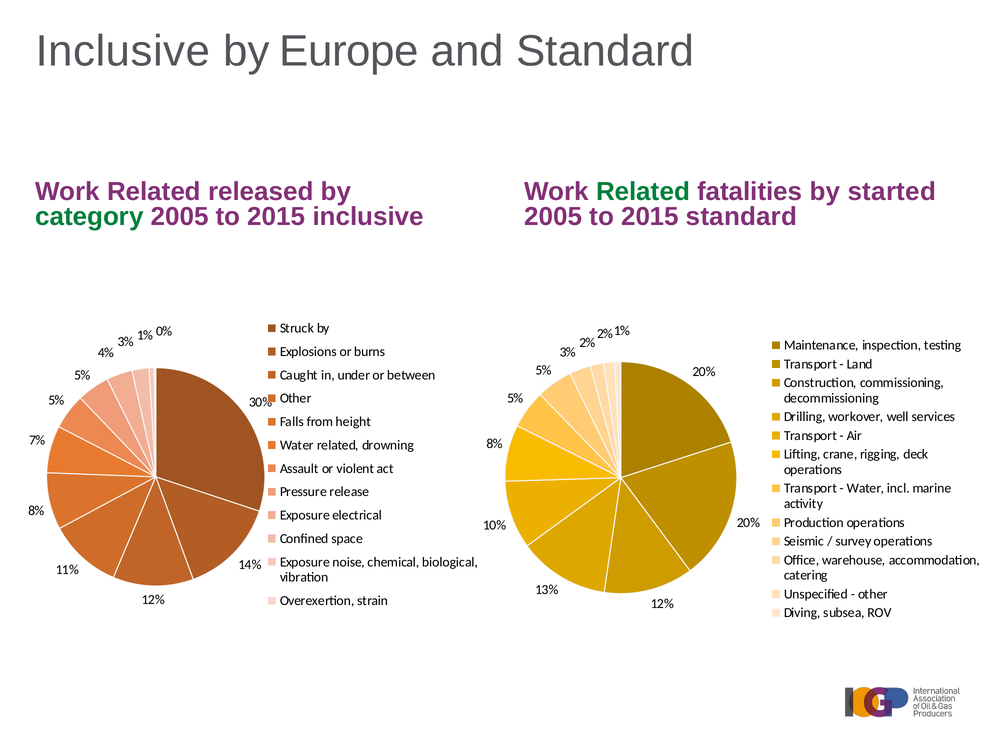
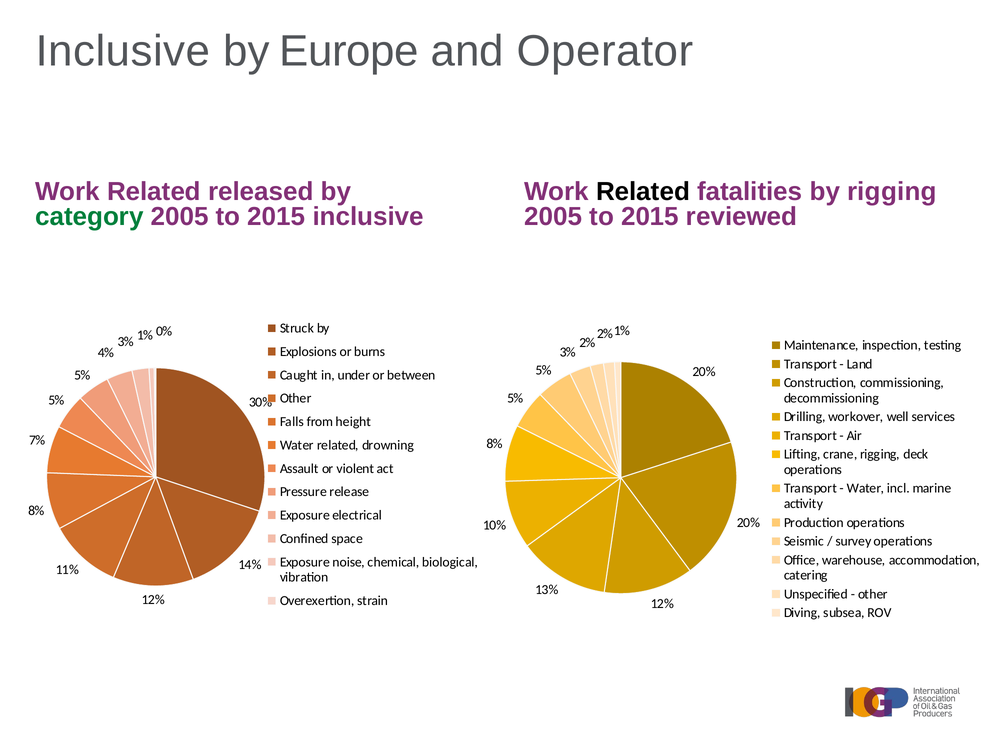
and Standard: Standard -> Operator
Related at (643, 192) colour: green -> black
by started: started -> rigging
2015 standard: standard -> reviewed
